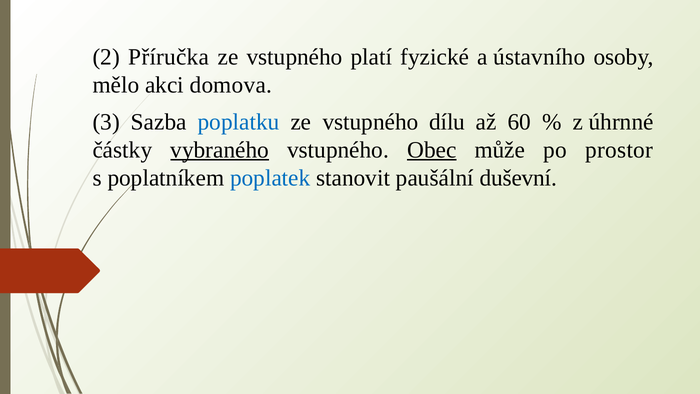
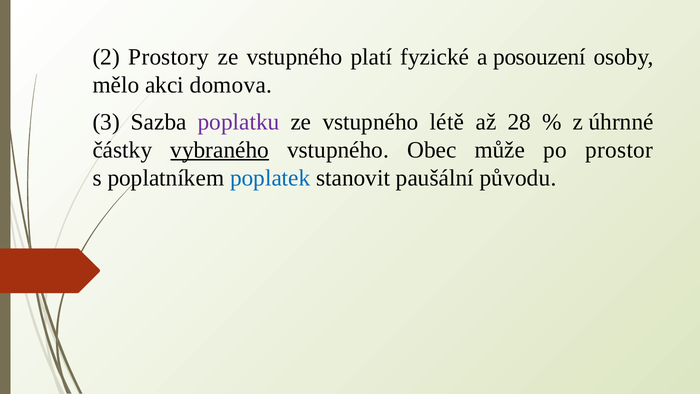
Příručka: Příručka -> Prostory
ústavního: ústavního -> posouzení
poplatku colour: blue -> purple
dílu: dílu -> létě
60: 60 -> 28
Obec underline: present -> none
duševní: duševní -> původu
